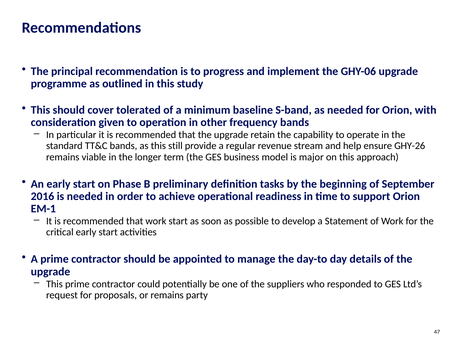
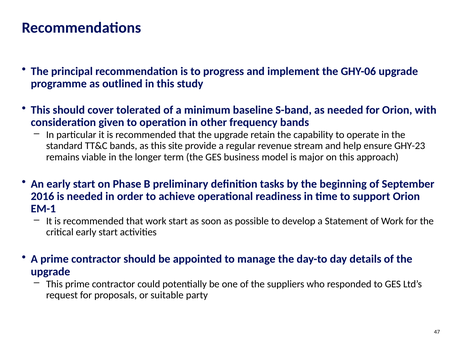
still: still -> site
GHY-26: GHY-26 -> GHY-23
or remains: remains -> suitable
